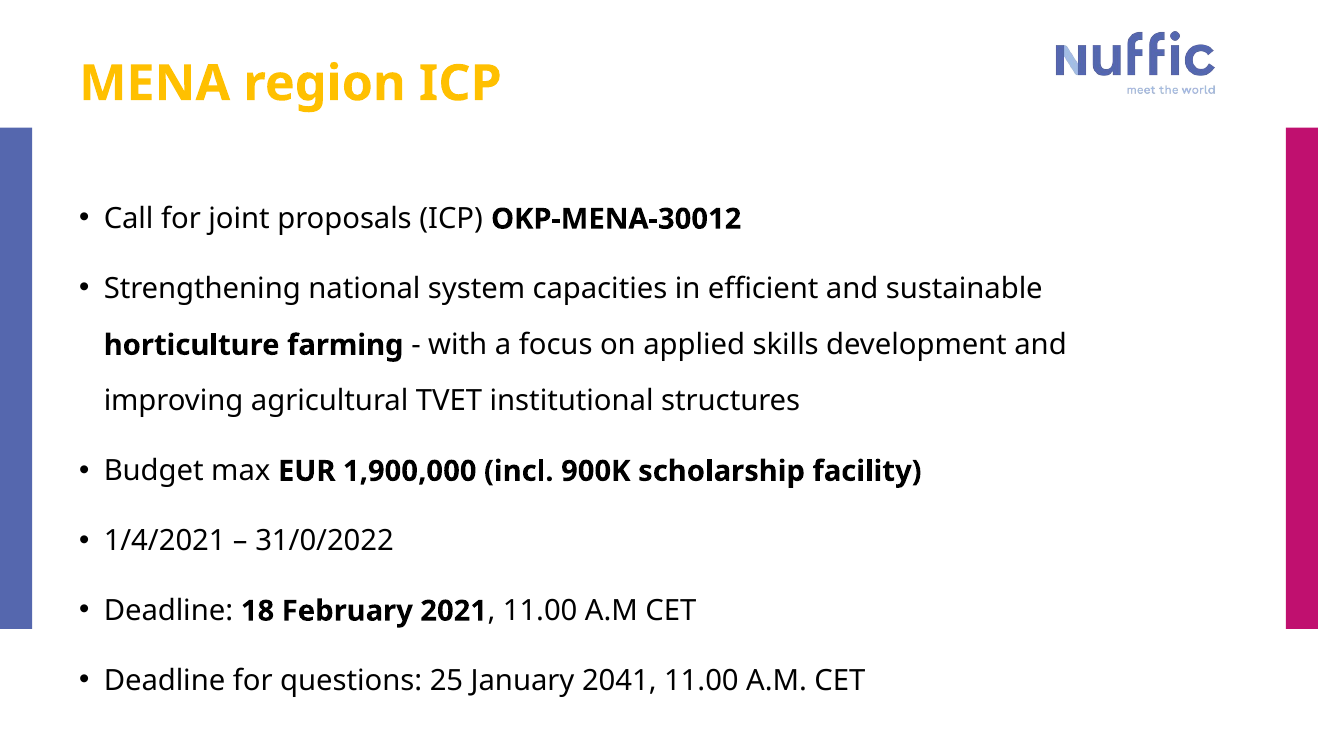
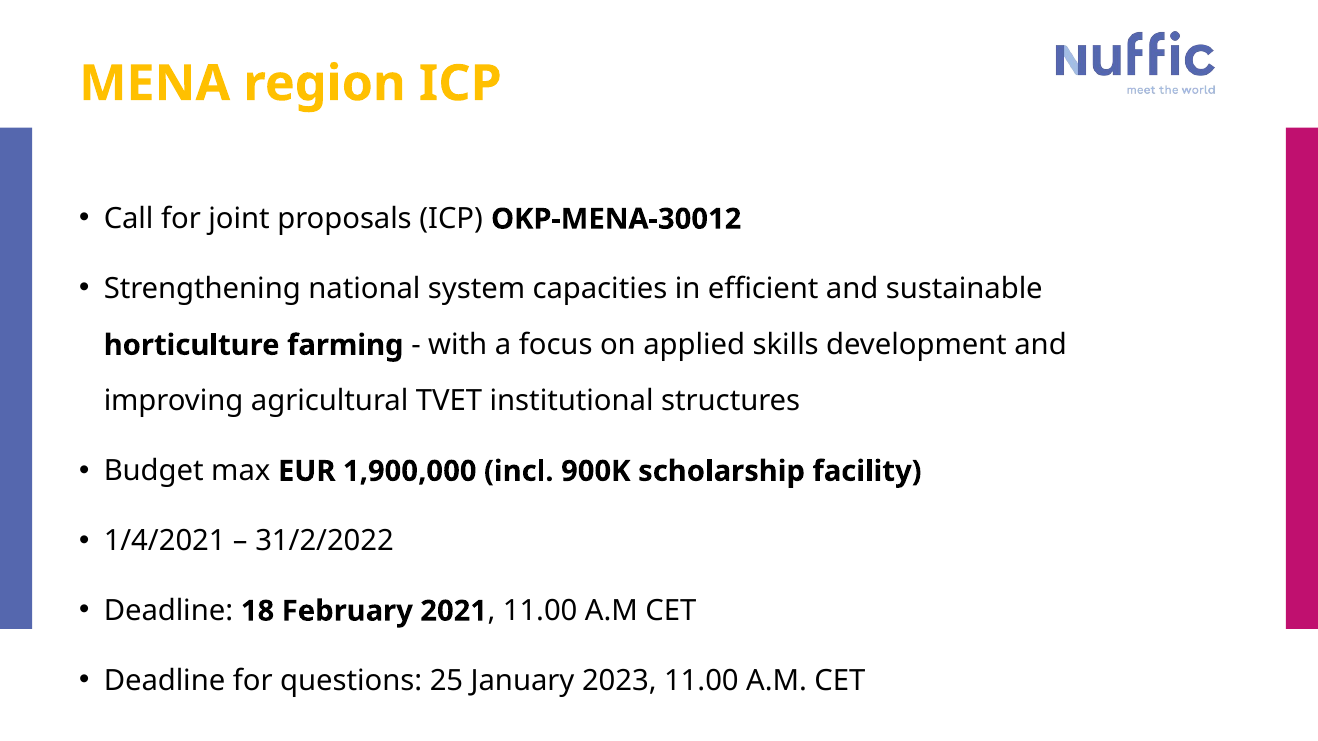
31/0/2022: 31/0/2022 -> 31/2/2022
2041: 2041 -> 2023
